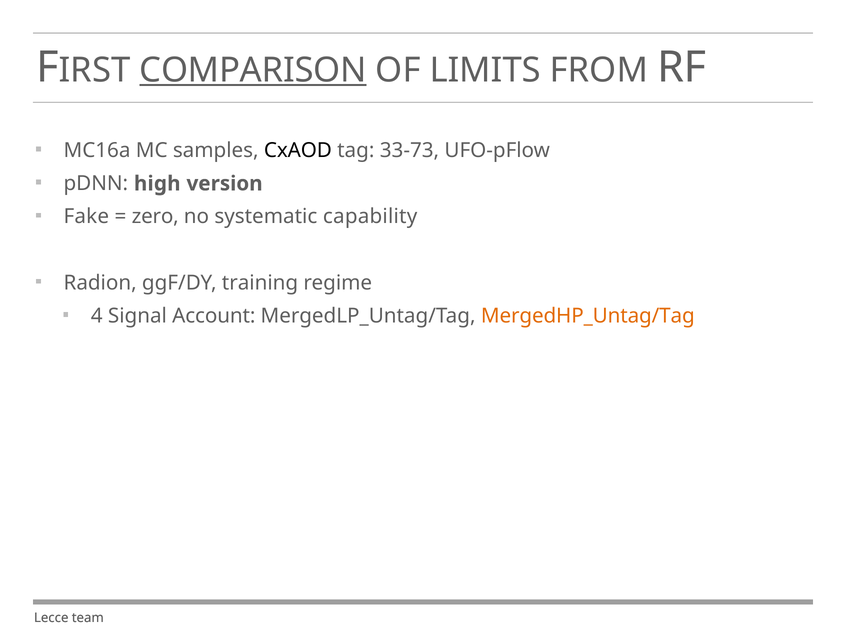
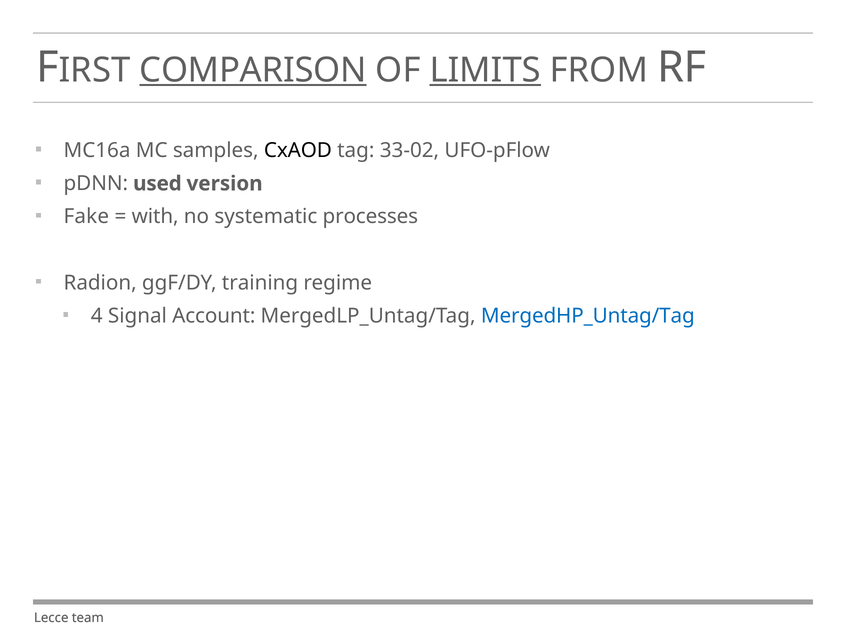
LIMITS underline: none -> present
33-73: 33-73 -> 33-02
high: high -> used
zero: zero -> with
capability: capability -> processes
MergedHP_Untag/Tag colour: orange -> blue
